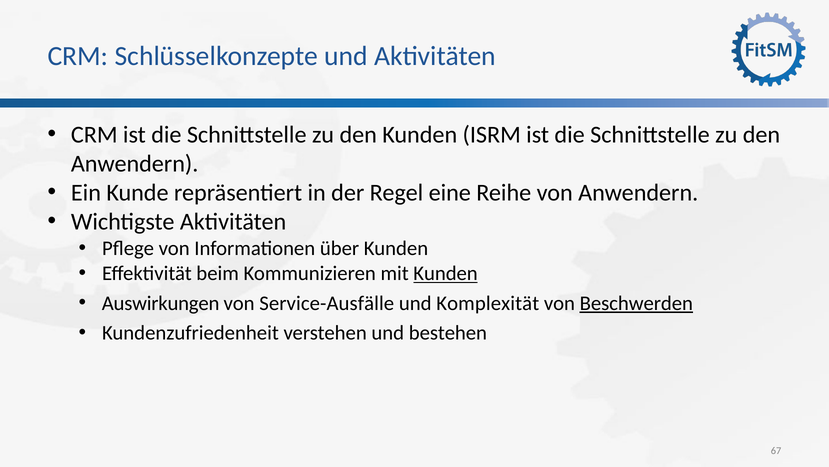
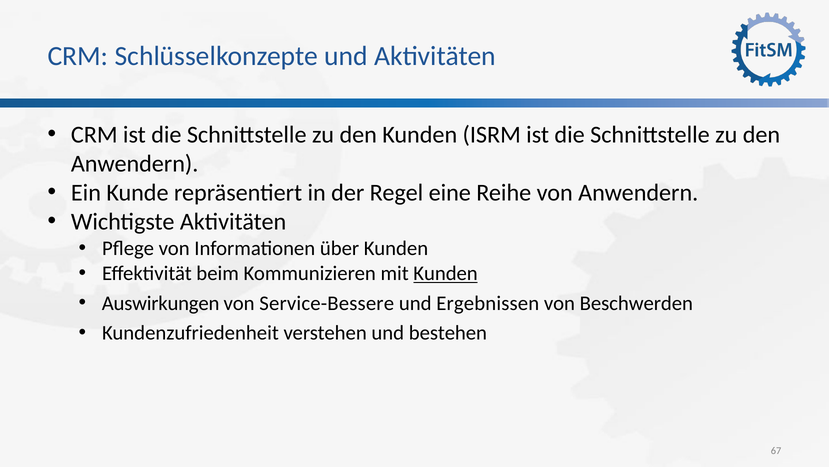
Service-Ausfälle: Service-Ausfälle -> Service-Bessere
Komplexität: Komplexität -> Ergebnissen
Beschwerden underline: present -> none
